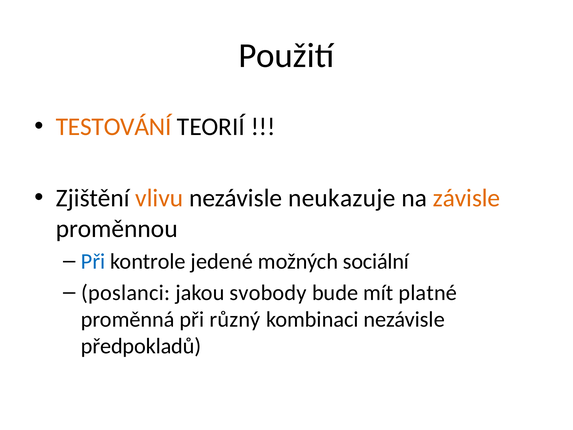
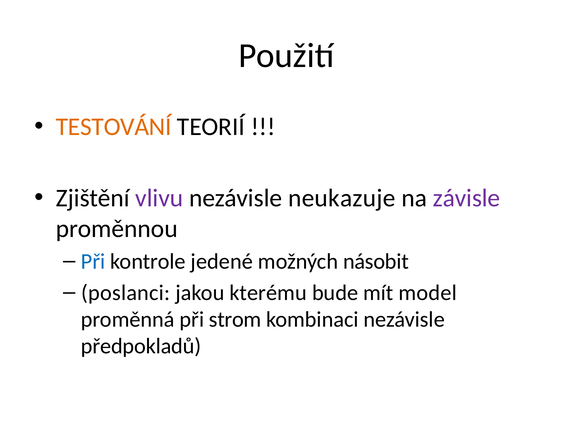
vlivu colour: orange -> purple
závisle colour: orange -> purple
sociální: sociální -> násobit
svobody: svobody -> kterému
platné: platné -> model
různý: různý -> strom
